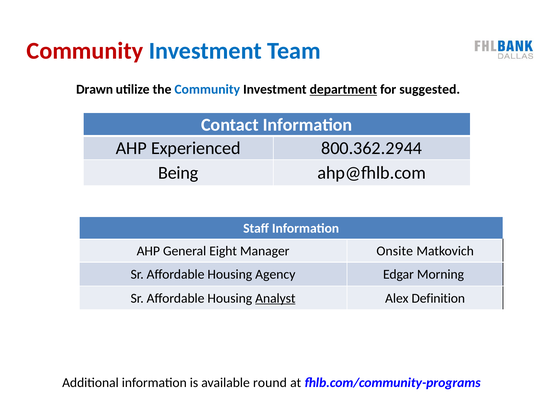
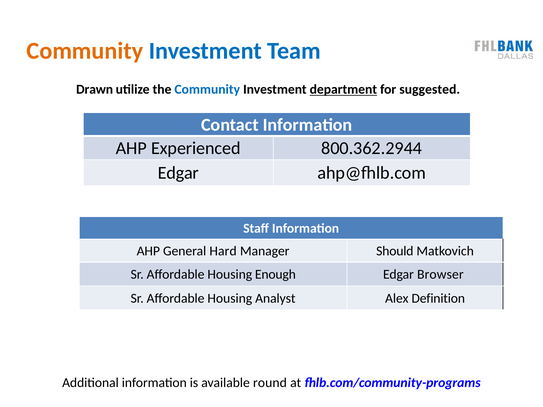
Community at (85, 51) colour: red -> orange
Being at (178, 173): Being -> Edgar
Eight: Eight -> Hard
Onsite: Onsite -> Should
Agency: Agency -> Enough
Morning: Morning -> Browser
Analyst underline: present -> none
